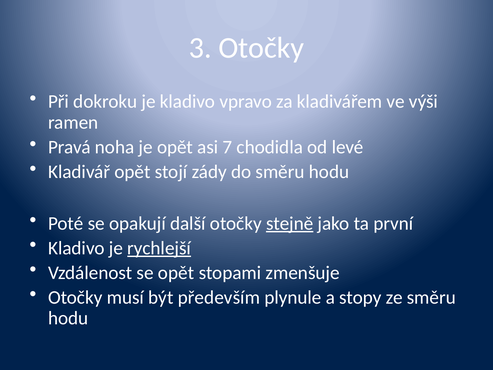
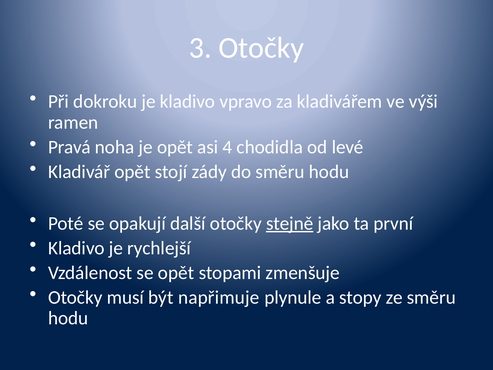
7: 7 -> 4
rychlejší underline: present -> none
především: především -> napřimuje
